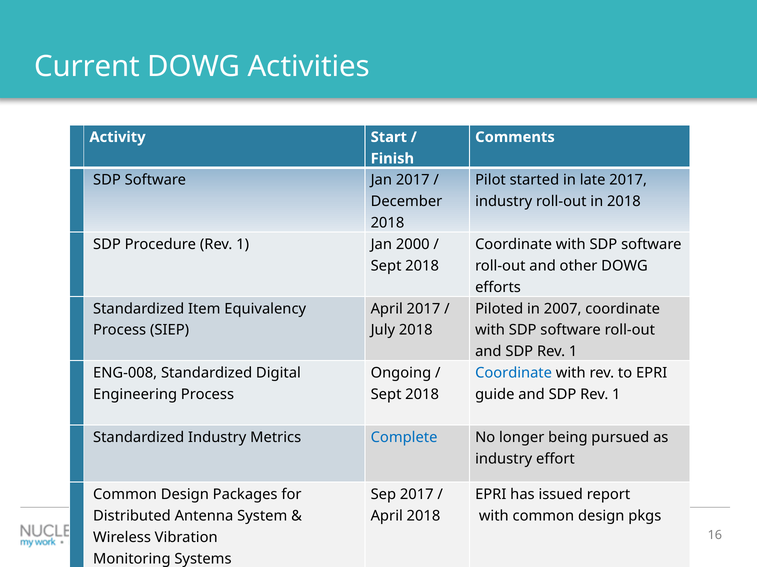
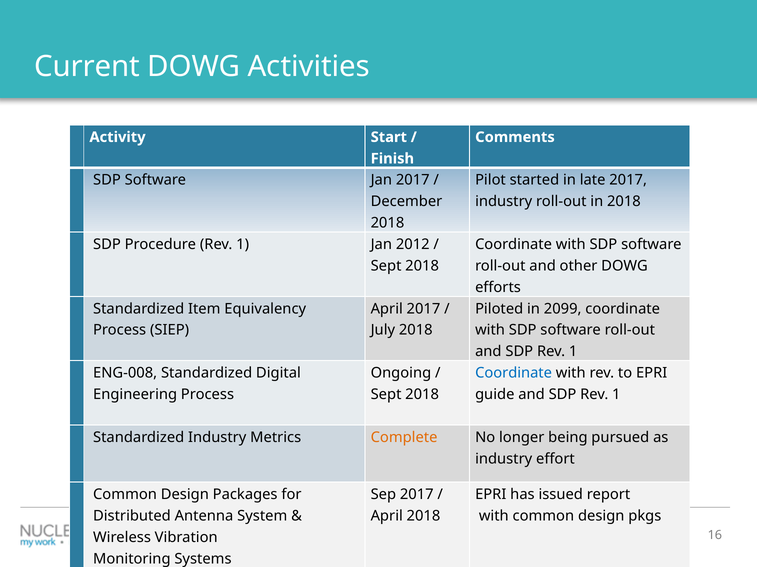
2000: 2000 -> 2012
2007: 2007 -> 2099
Complete colour: blue -> orange
